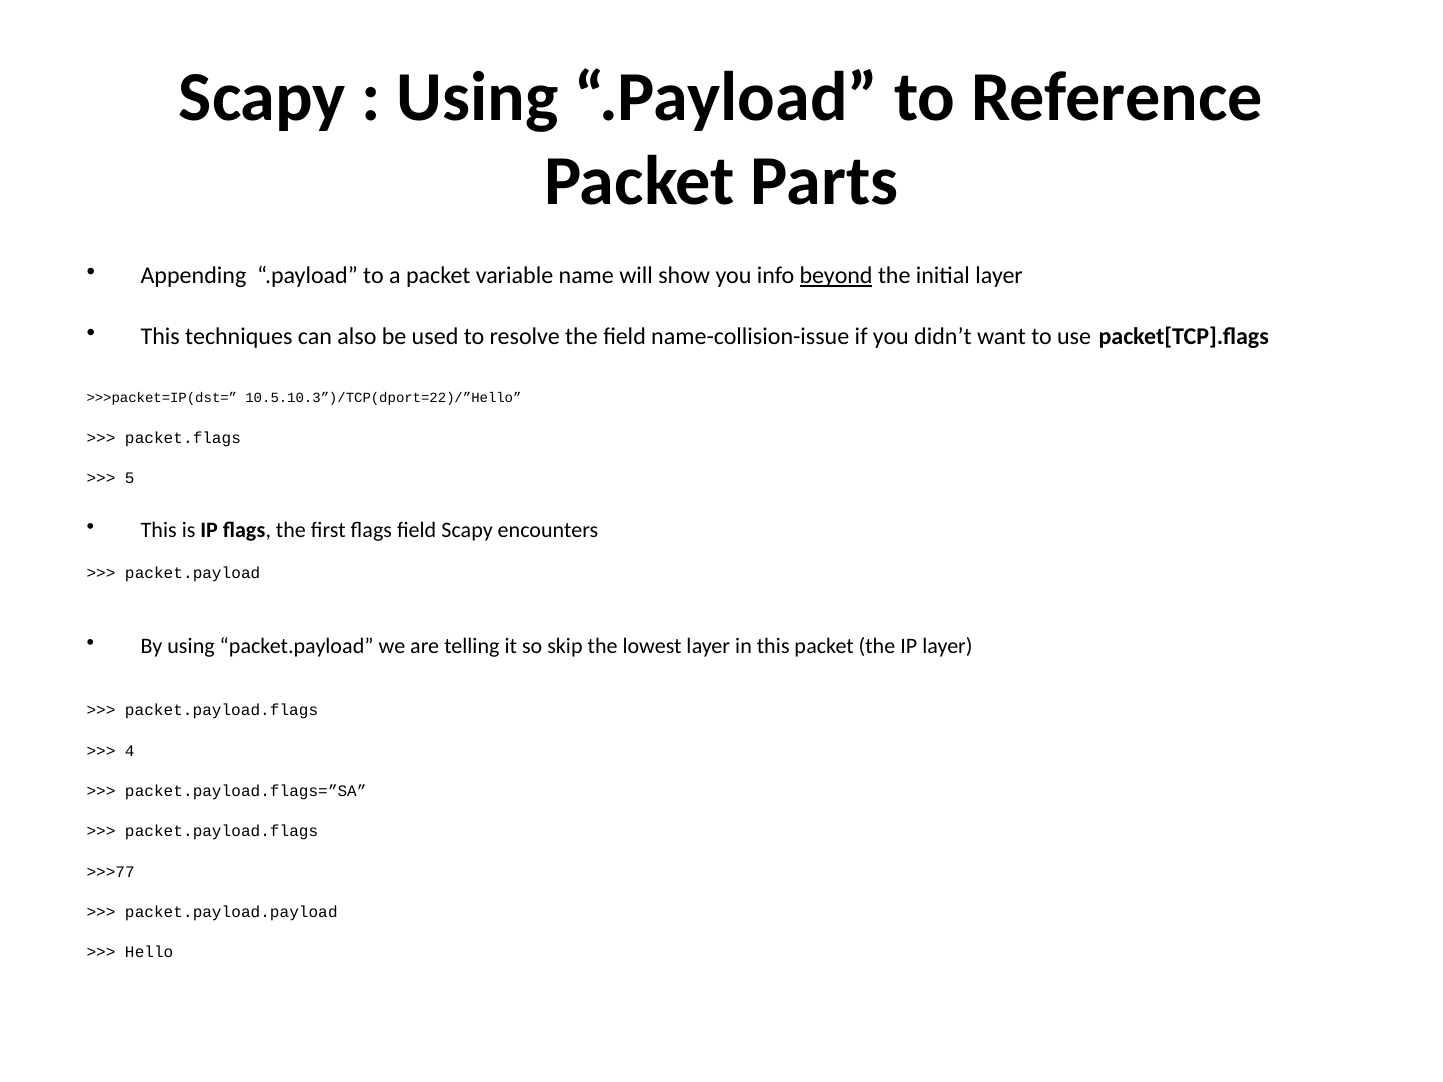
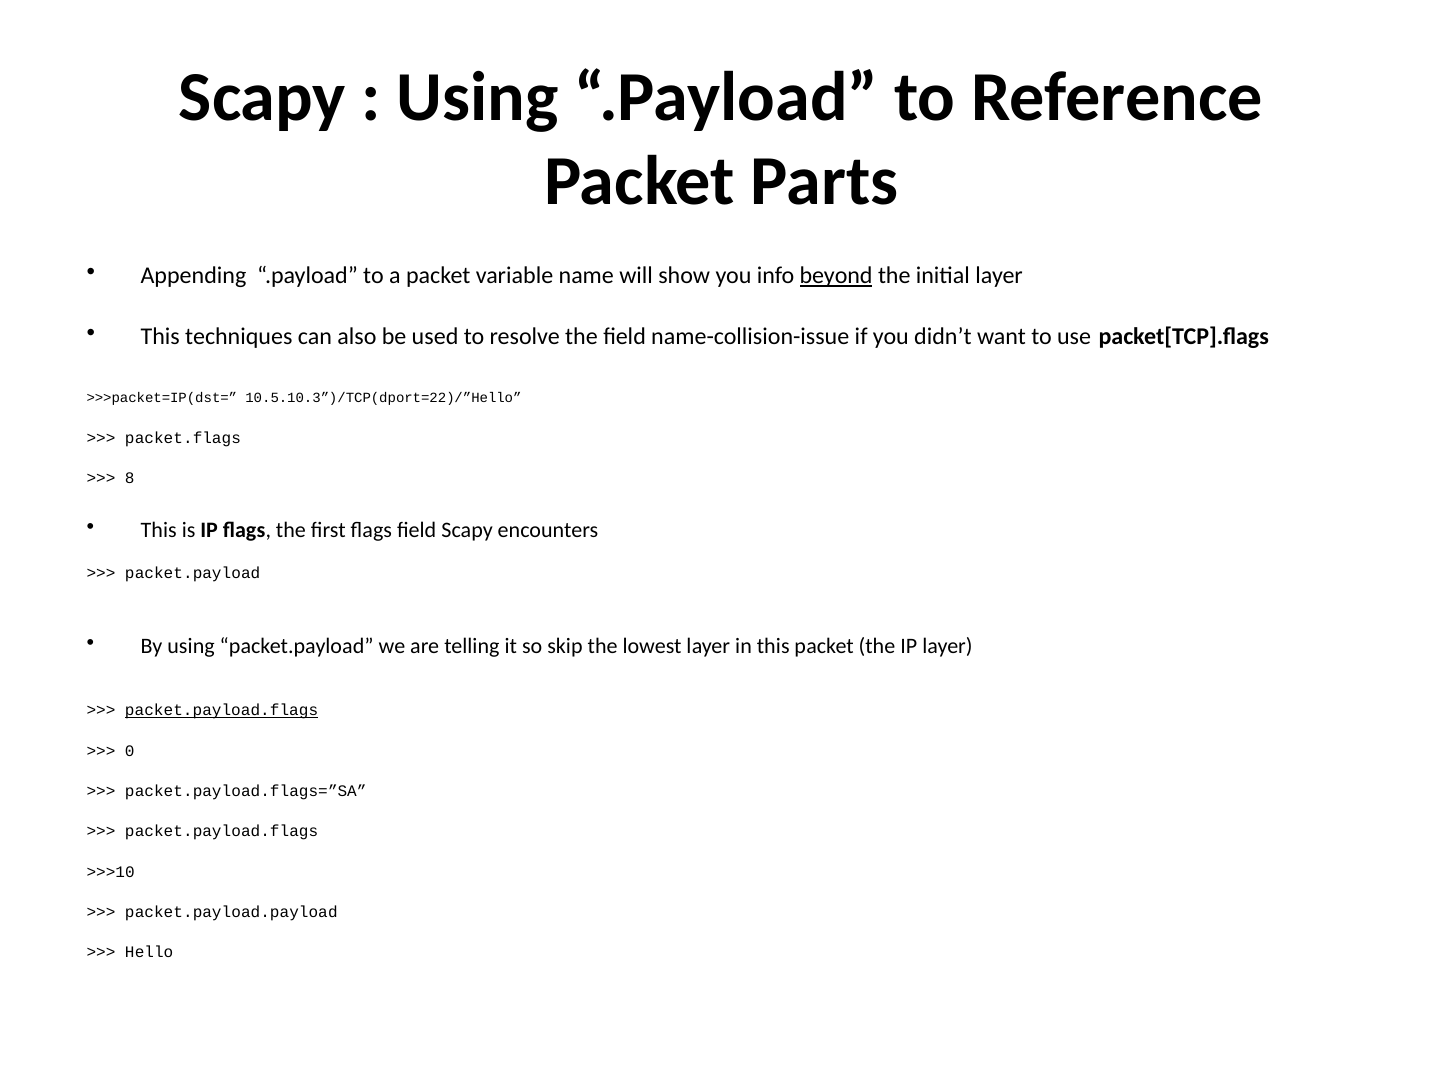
5: 5 -> 8
packet.payload.flags at (222, 711) underline: none -> present
4: 4 -> 0
>>>77: >>>77 -> >>>10
